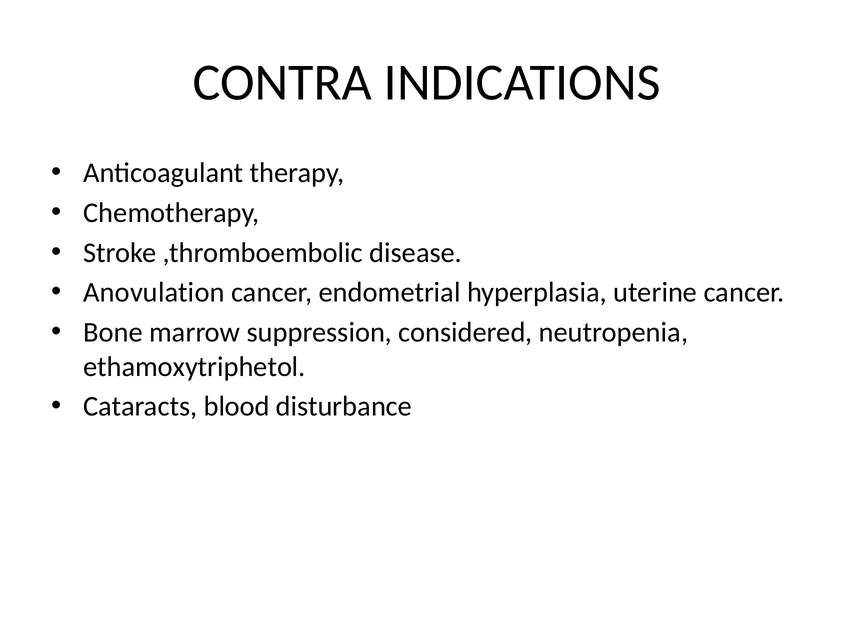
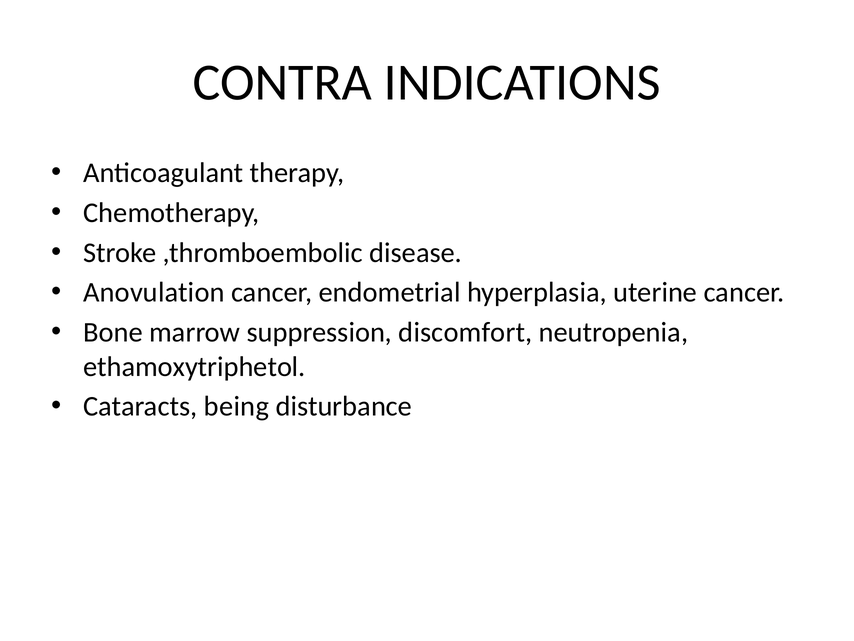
considered: considered -> discomfort
blood: blood -> being
